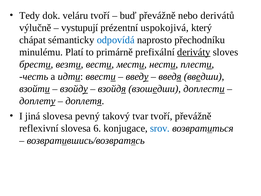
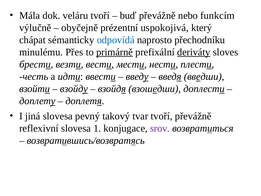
Tedy: Tedy -> Mála
derivátů: derivátů -> funkcím
vystupují: vystupují -> obyčejně
Platí: Platí -> Přes
primárně underline: none -> present
6: 6 -> 1
srov colour: blue -> purple
